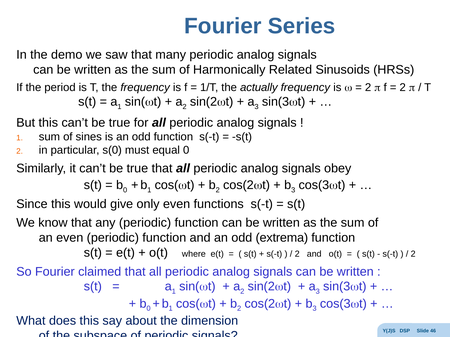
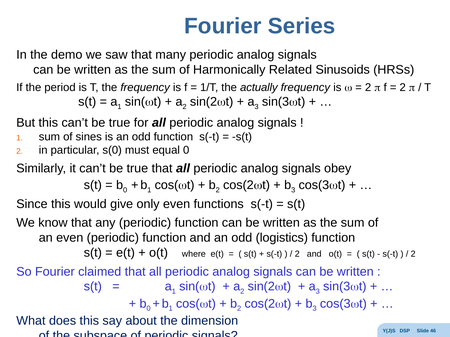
extrema: extrema -> logistics
